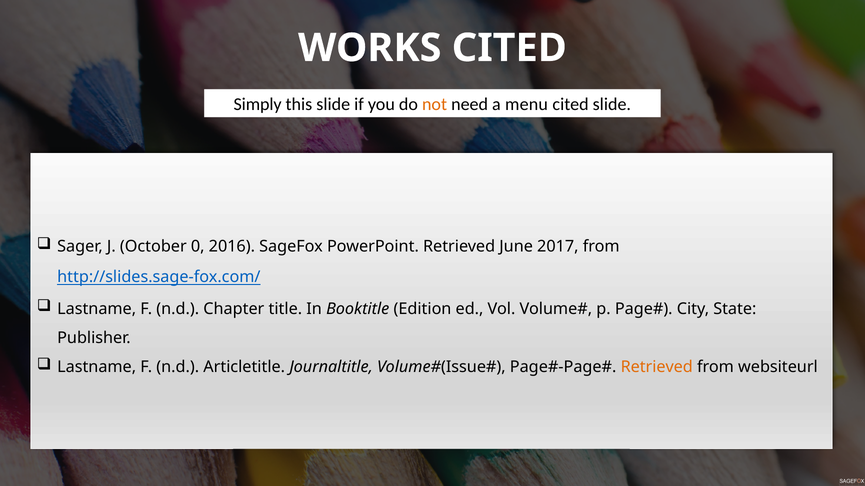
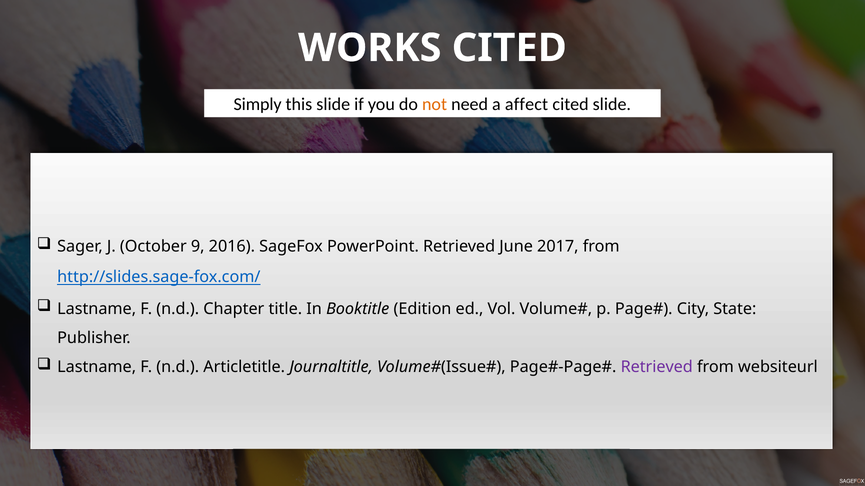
menu: menu -> affect
0: 0 -> 9
Retrieved at (657, 368) colour: orange -> purple
